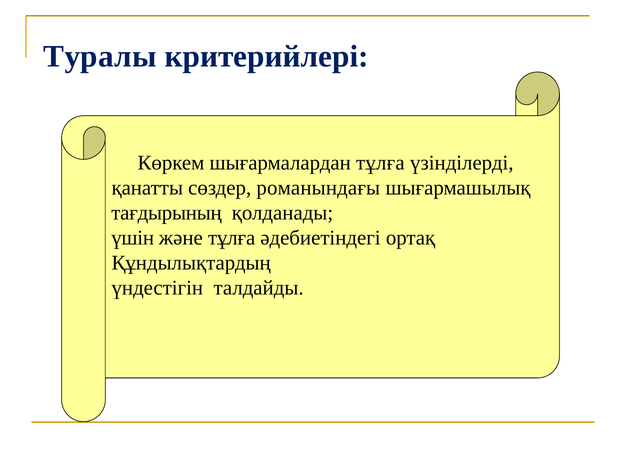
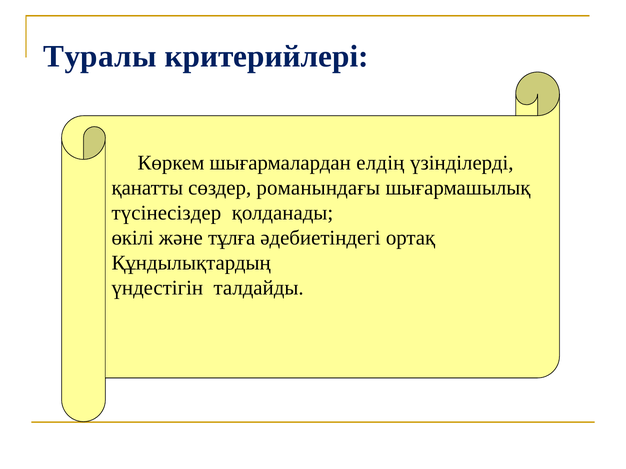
шығармалардан тұлға: тұлға -> елдің
тағдырының: тағдырының -> түсінесіздер
үшін: үшін -> өкілі
